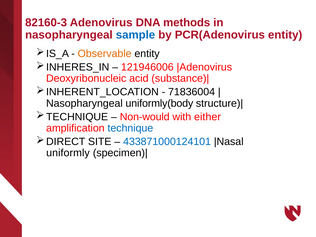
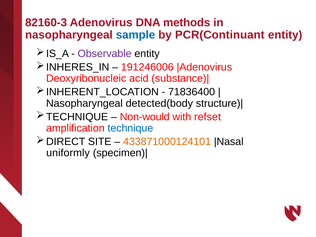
PCR(Adenovirus: PCR(Adenovirus -> PCR(Continuant
Observable colour: orange -> purple
121946006: 121946006 -> 191246006
71836004: 71836004 -> 71836400
uniformly(body: uniformly(body -> detected(body
either: either -> refset
433871000124101 colour: blue -> orange
